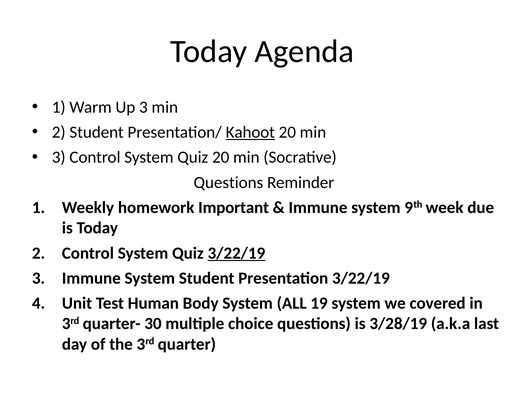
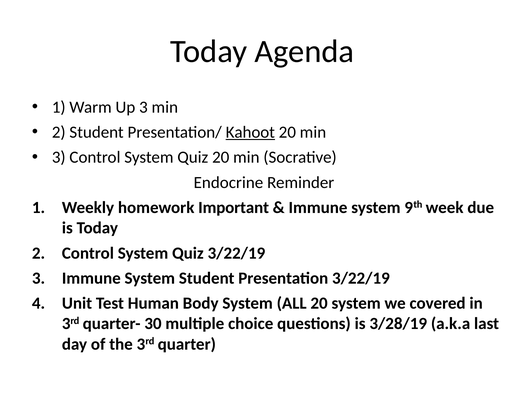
Questions at (228, 182): Questions -> Endocrine
3/22/19 at (236, 253) underline: present -> none
ALL 19: 19 -> 20
